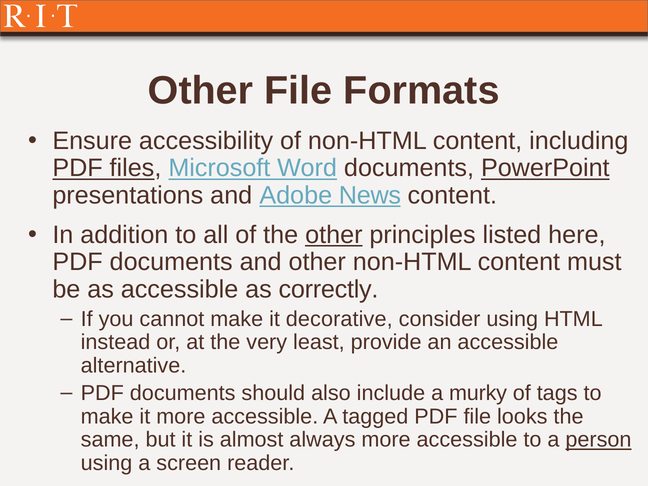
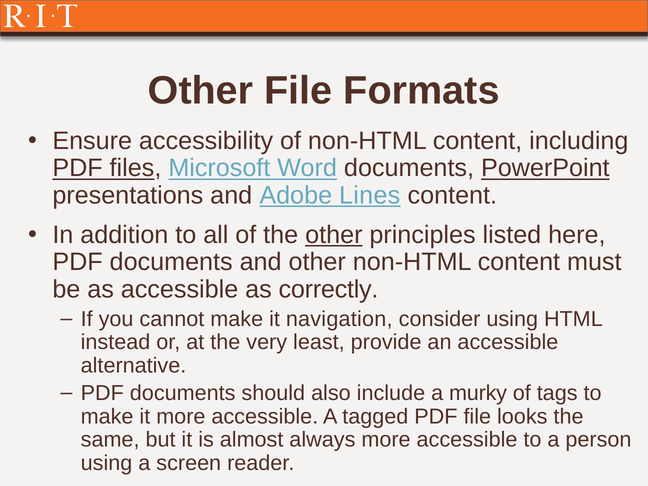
News: News -> Lines
decorative: decorative -> navigation
person underline: present -> none
